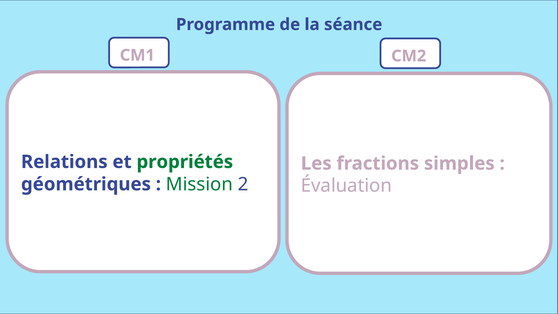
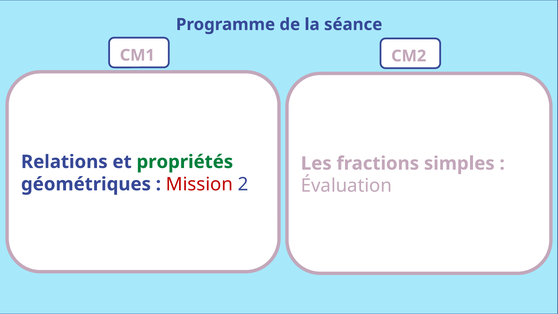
Mission colour: green -> red
